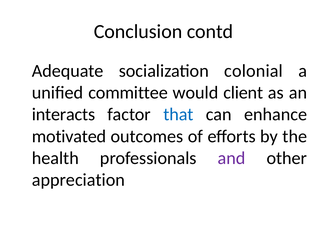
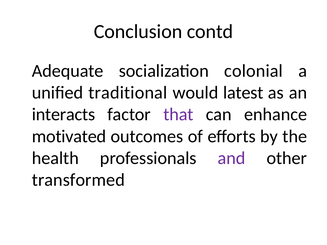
committee: committee -> traditional
client: client -> latest
that colour: blue -> purple
appreciation: appreciation -> transformed
